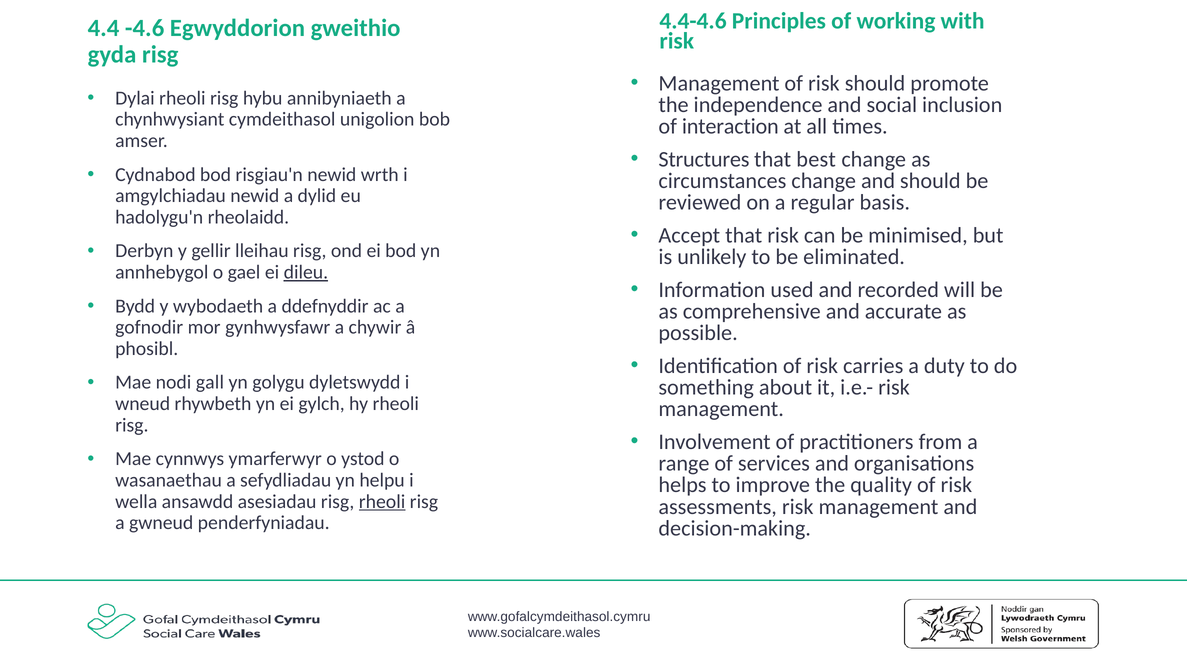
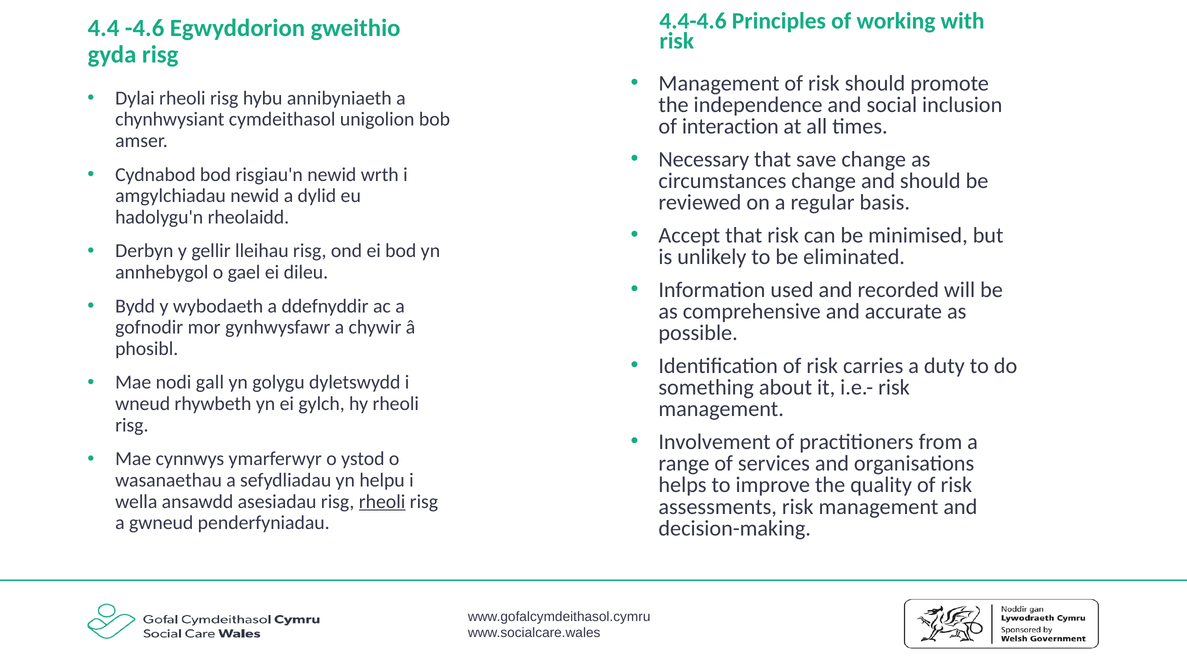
Structures: Structures -> Necessary
best: best -> save
dileu underline: present -> none
